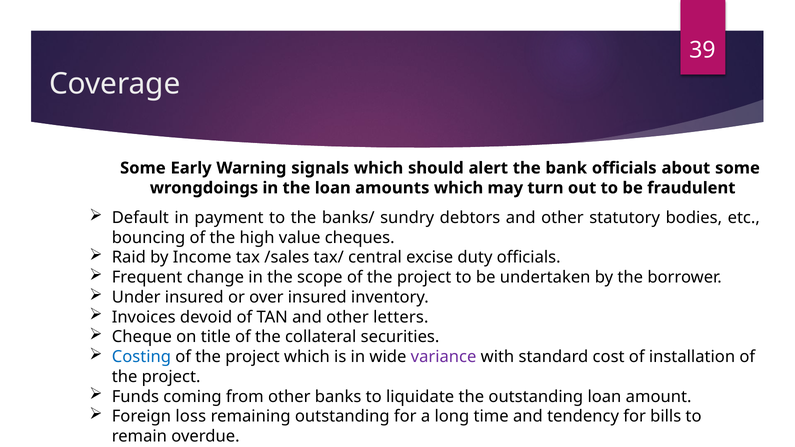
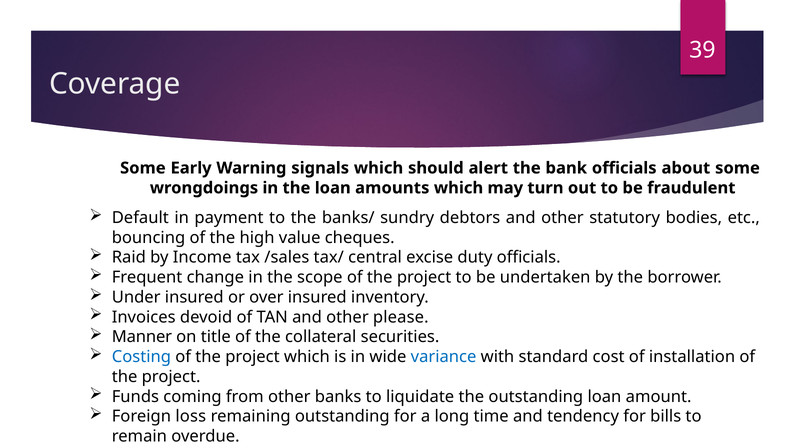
letters: letters -> please
Cheque: Cheque -> Manner
variance colour: purple -> blue
